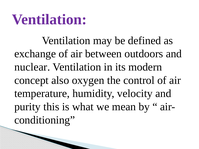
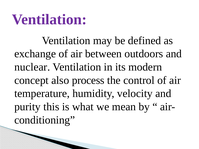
oxygen: oxygen -> process
